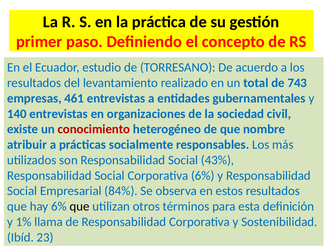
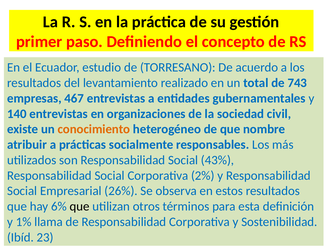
461: 461 -> 467
conocimiento colour: red -> orange
Corporativa 6%: 6% -> 2%
84%: 84% -> 26%
